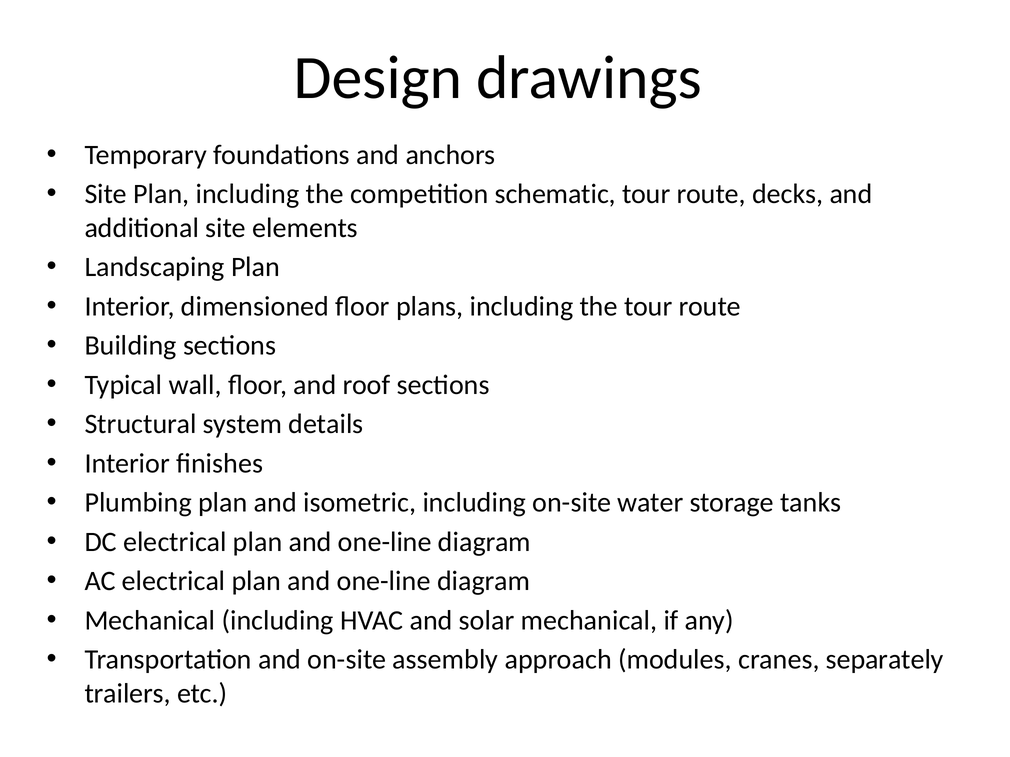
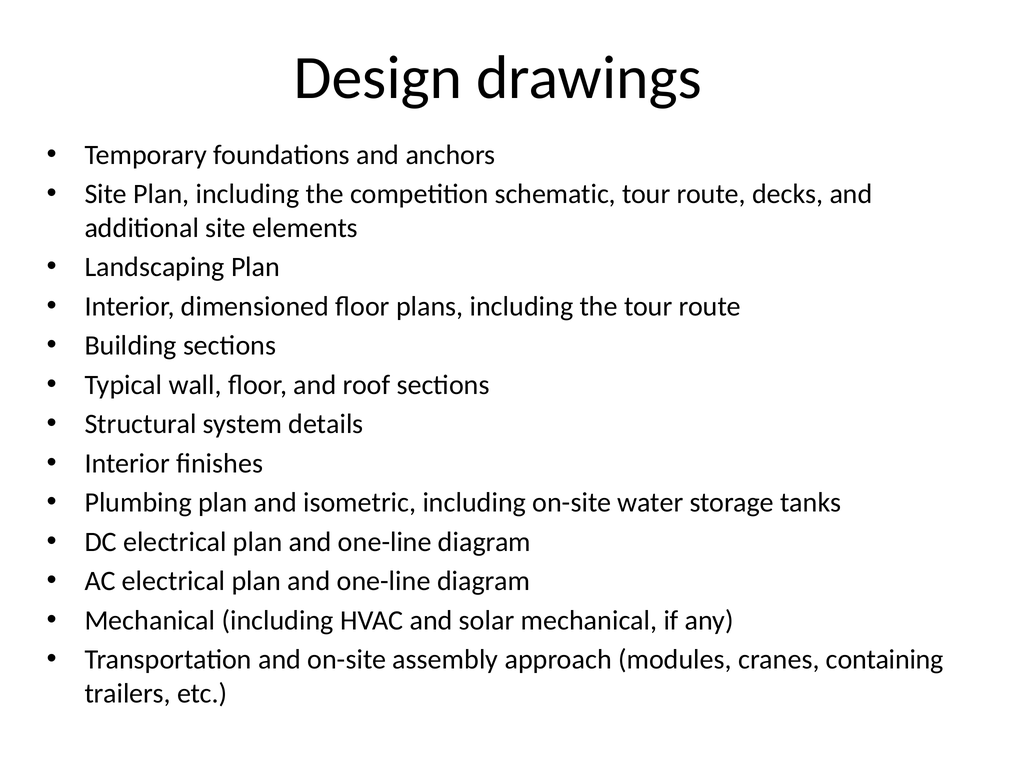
separately: separately -> containing
